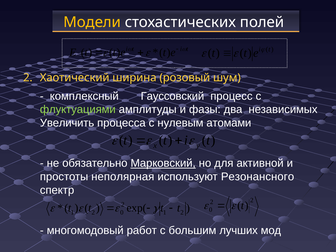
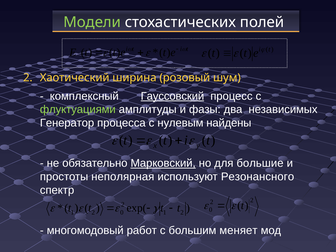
Модели colour: yellow -> light green
Гауссовский underline: none -> present
Увеличить: Увеличить -> Генератор
атомами: атомами -> найдены
активной: активной -> большие
лучших: лучших -> меняет
